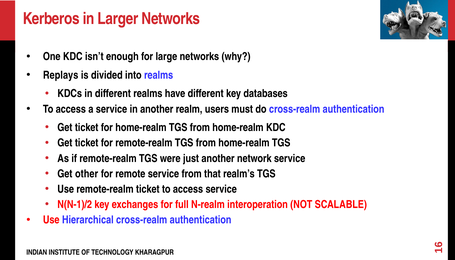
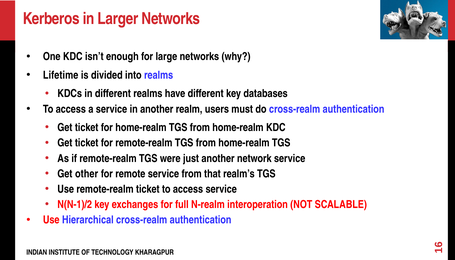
Replays: Replays -> Lifetime
